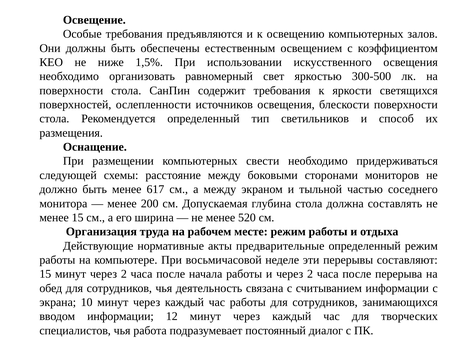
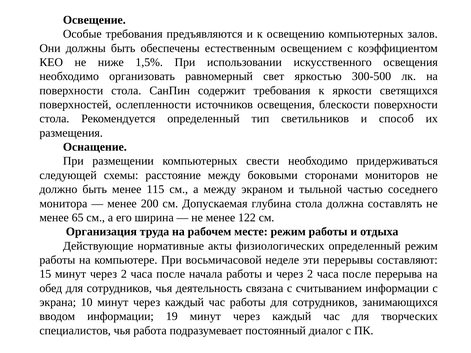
617: 617 -> 115
менее 15: 15 -> 65
520: 520 -> 122
предварительные: предварительные -> физиологических
12: 12 -> 19
